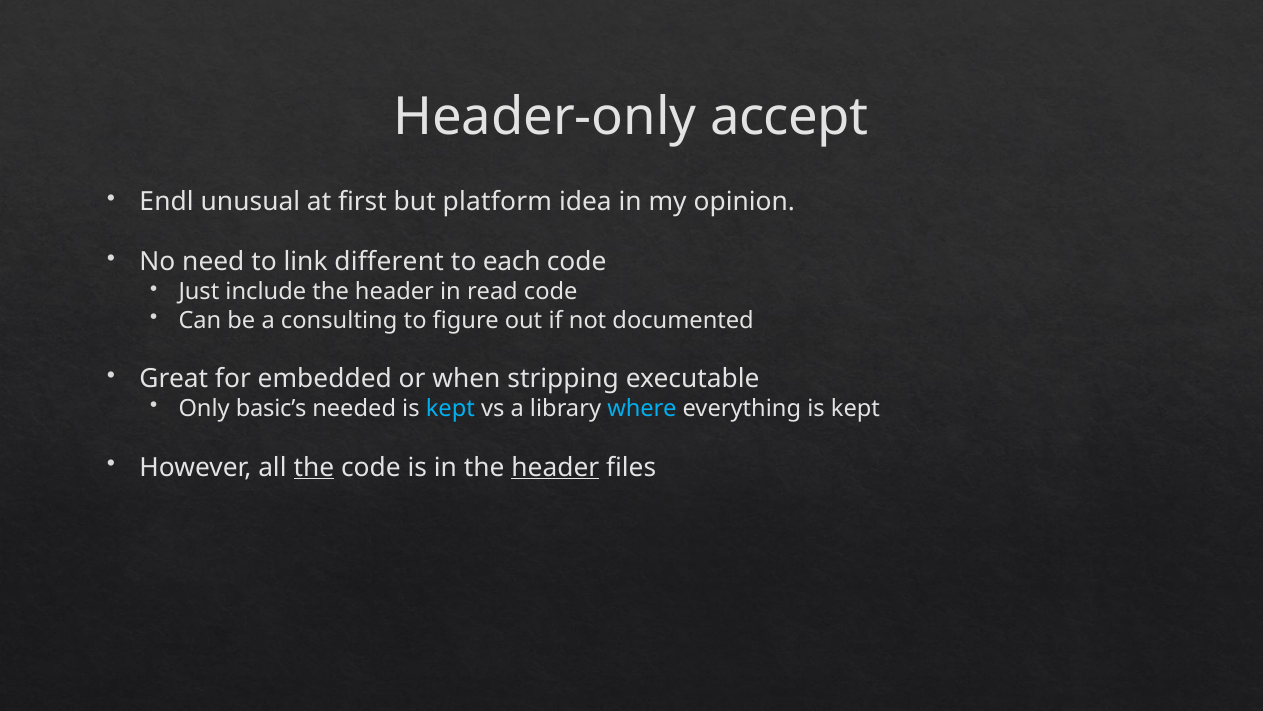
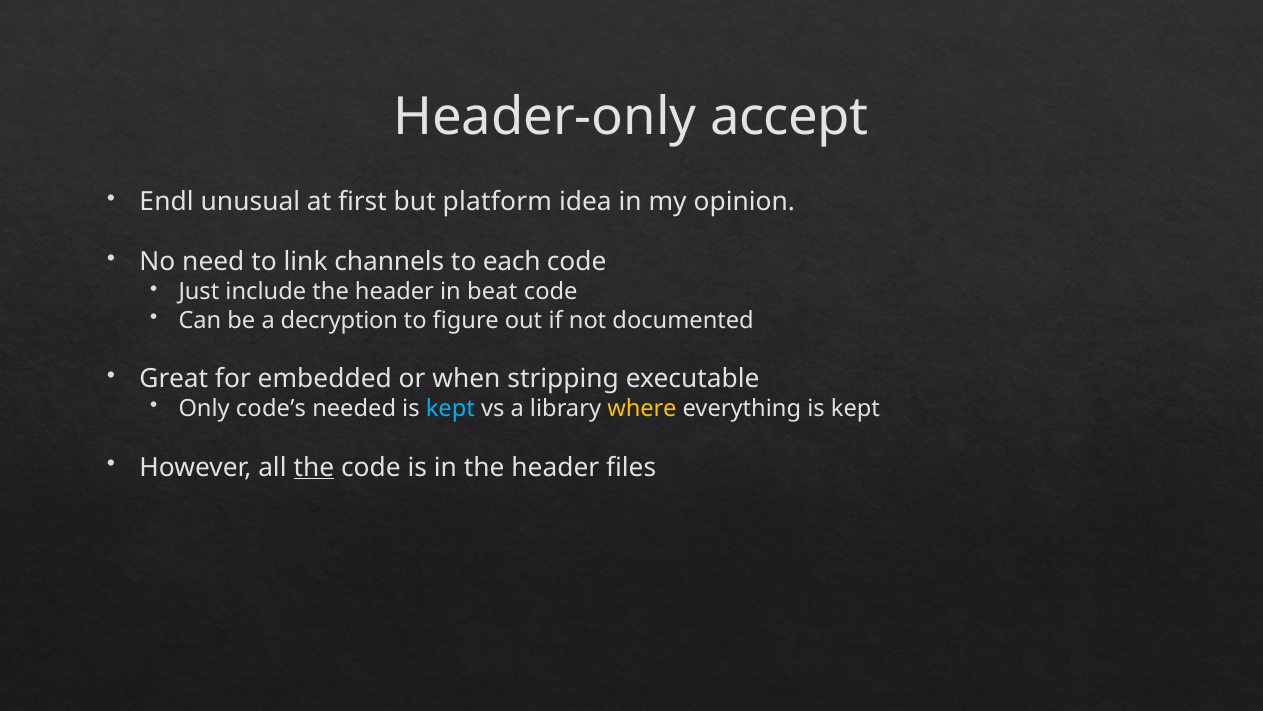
different: different -> channels
read: read -> beat
consulting: consulting -> decryption
basic’s: basic’s -> code’s
where colour: light blue -> yellow
header at (555, 467) underline: present -> none
